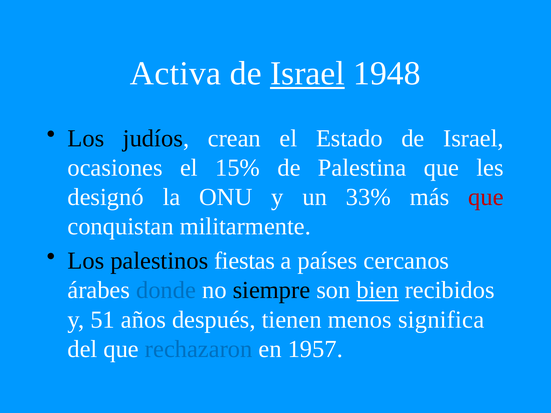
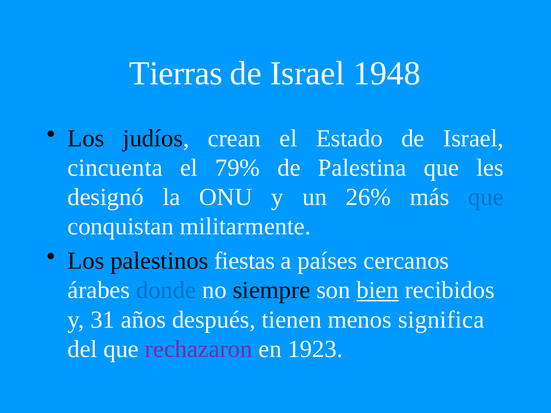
Activa: Activa -> Tierras
Israel at (307, 74) underline: present -> none
ocasiones: ocasiones -> cincuenta
15%: 15% -> 79%
33%: 33% -> 26%
que at (486, 197) colour: red -> blue
51: 51 -> 31
rechazaron colour: blue -> purple
1957: 1957 -> 1923
